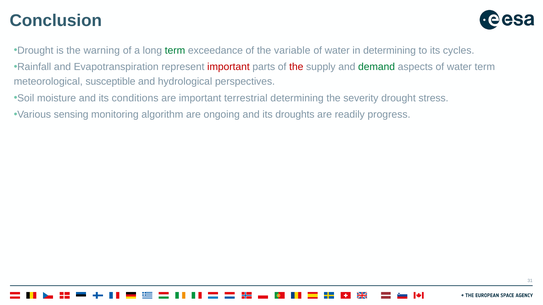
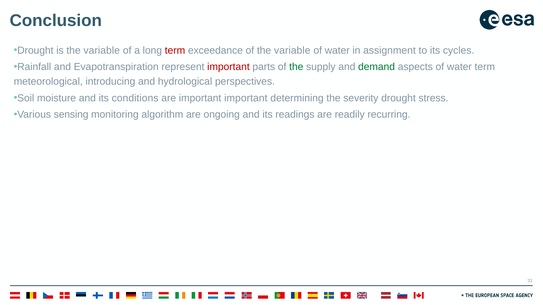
is the warning: warning -> variable
term at (175, 50) colour: green -> red
in determining: determining -> assignment
the at (296, 67) colour: red -> green
susceptible: susceptible -> introducing
important terrestrial: terrestrial -> important
droughts: droughts -> readings
progress: progress -> recurring
